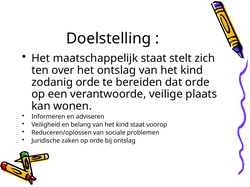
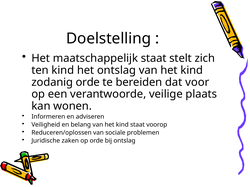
ten over: over -> kind
dat orde: orde -> voor
